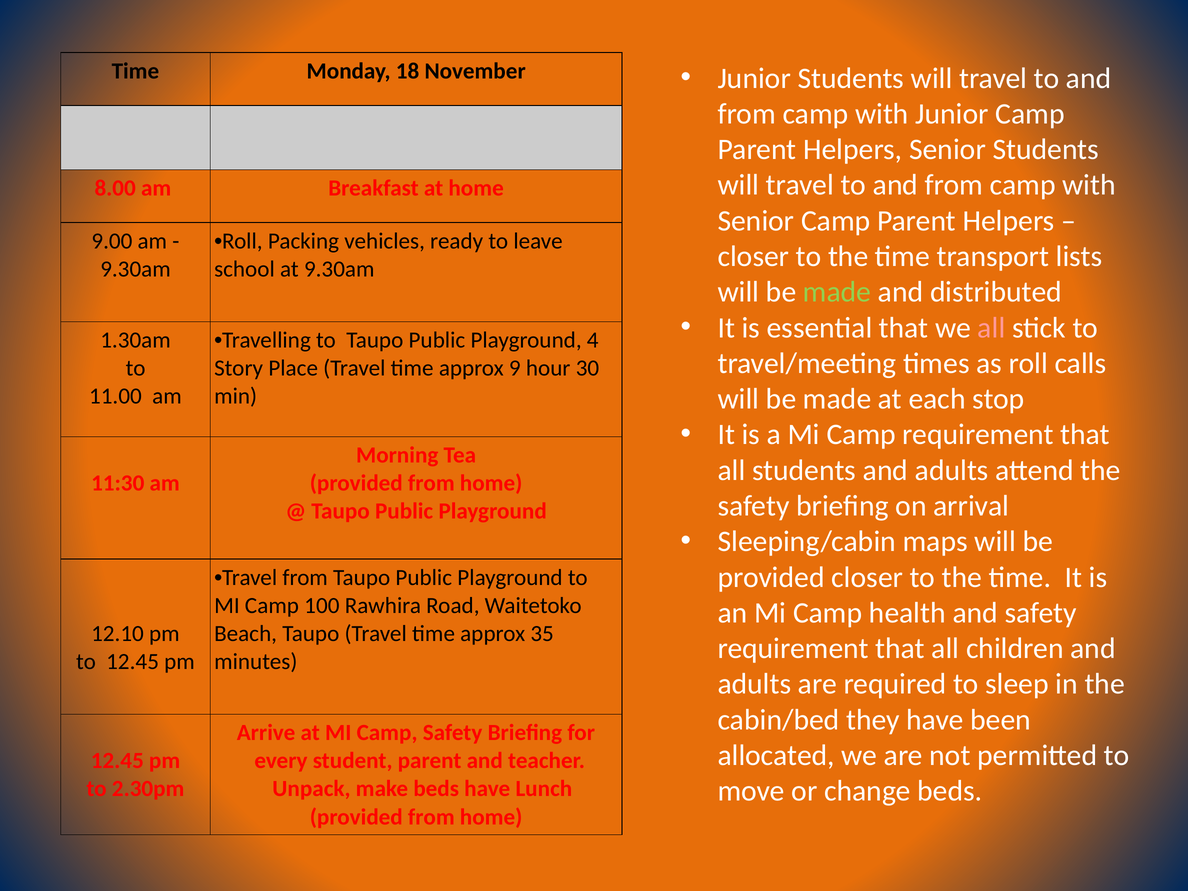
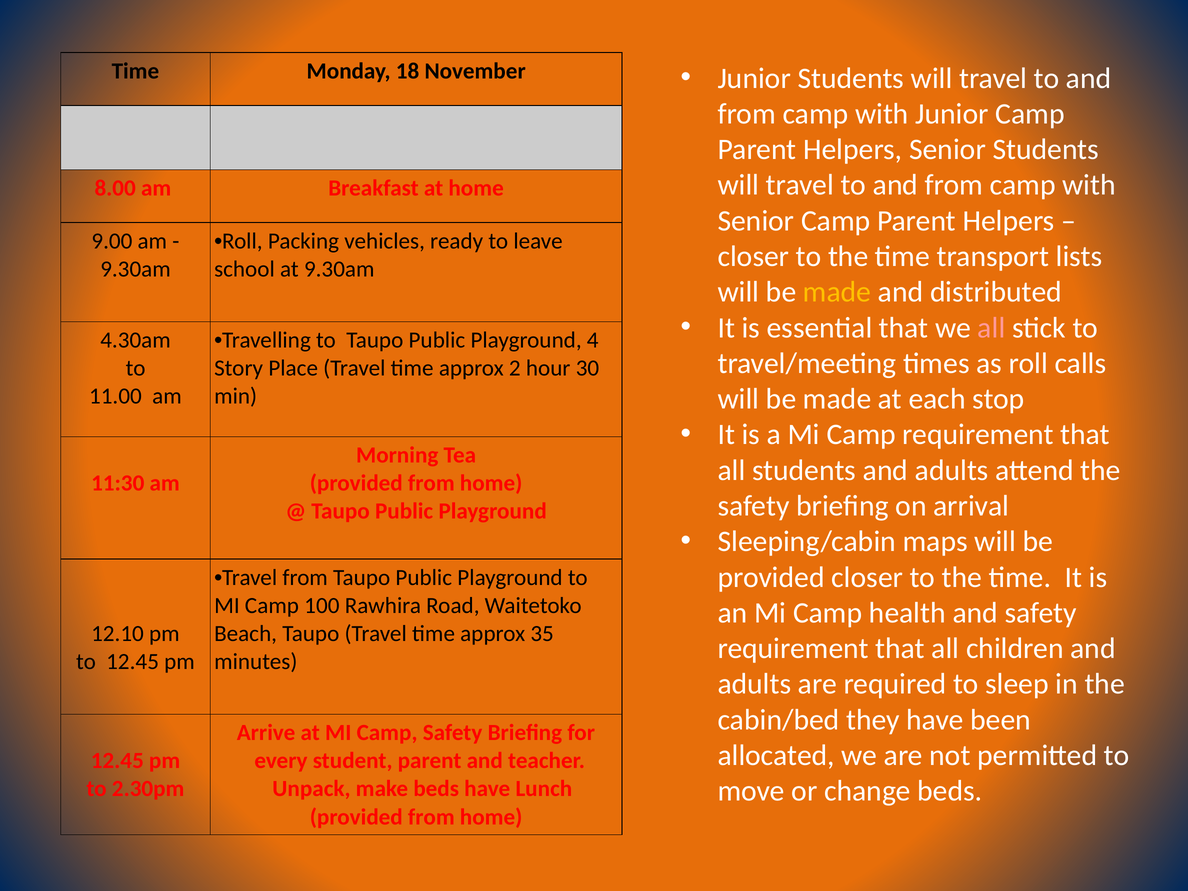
made at (837, 292) colour: light green -> yellow
1.30am: 1.30am -> 4.30am
9: 9 -> 2
